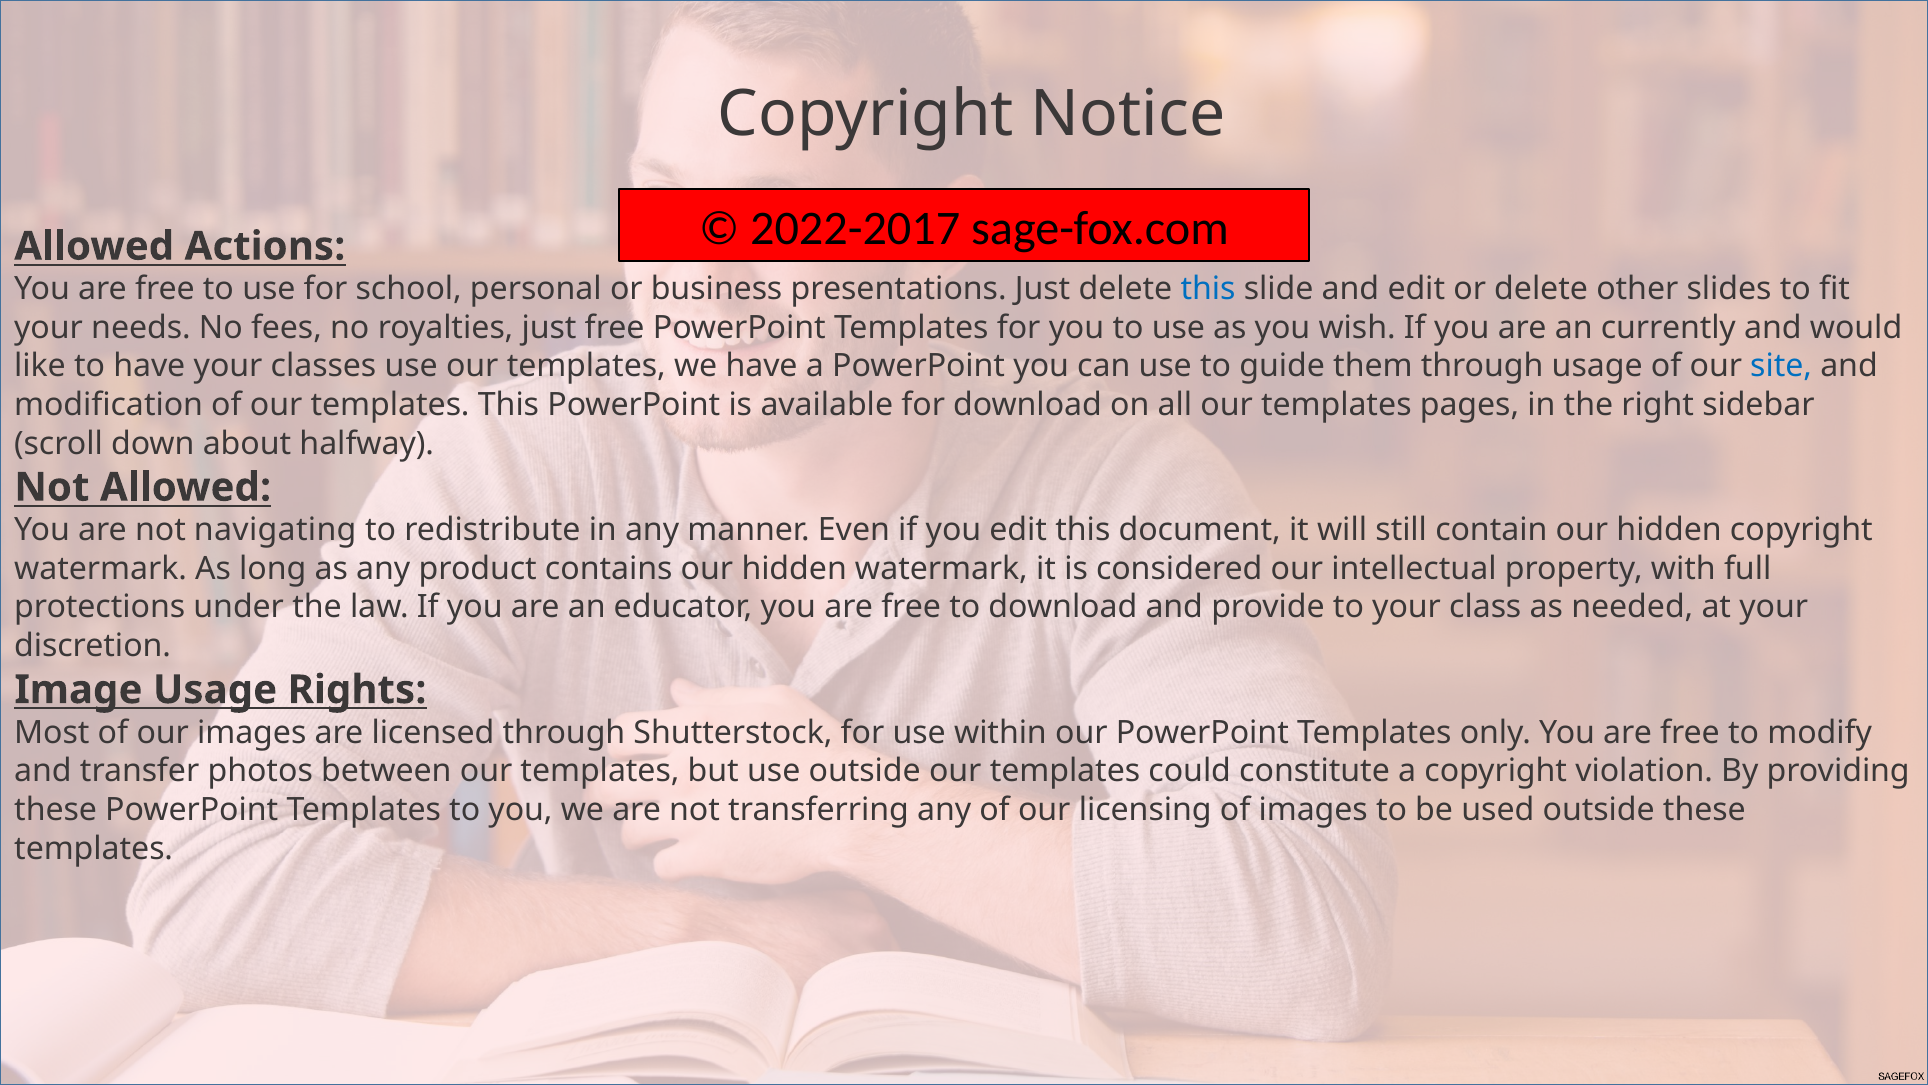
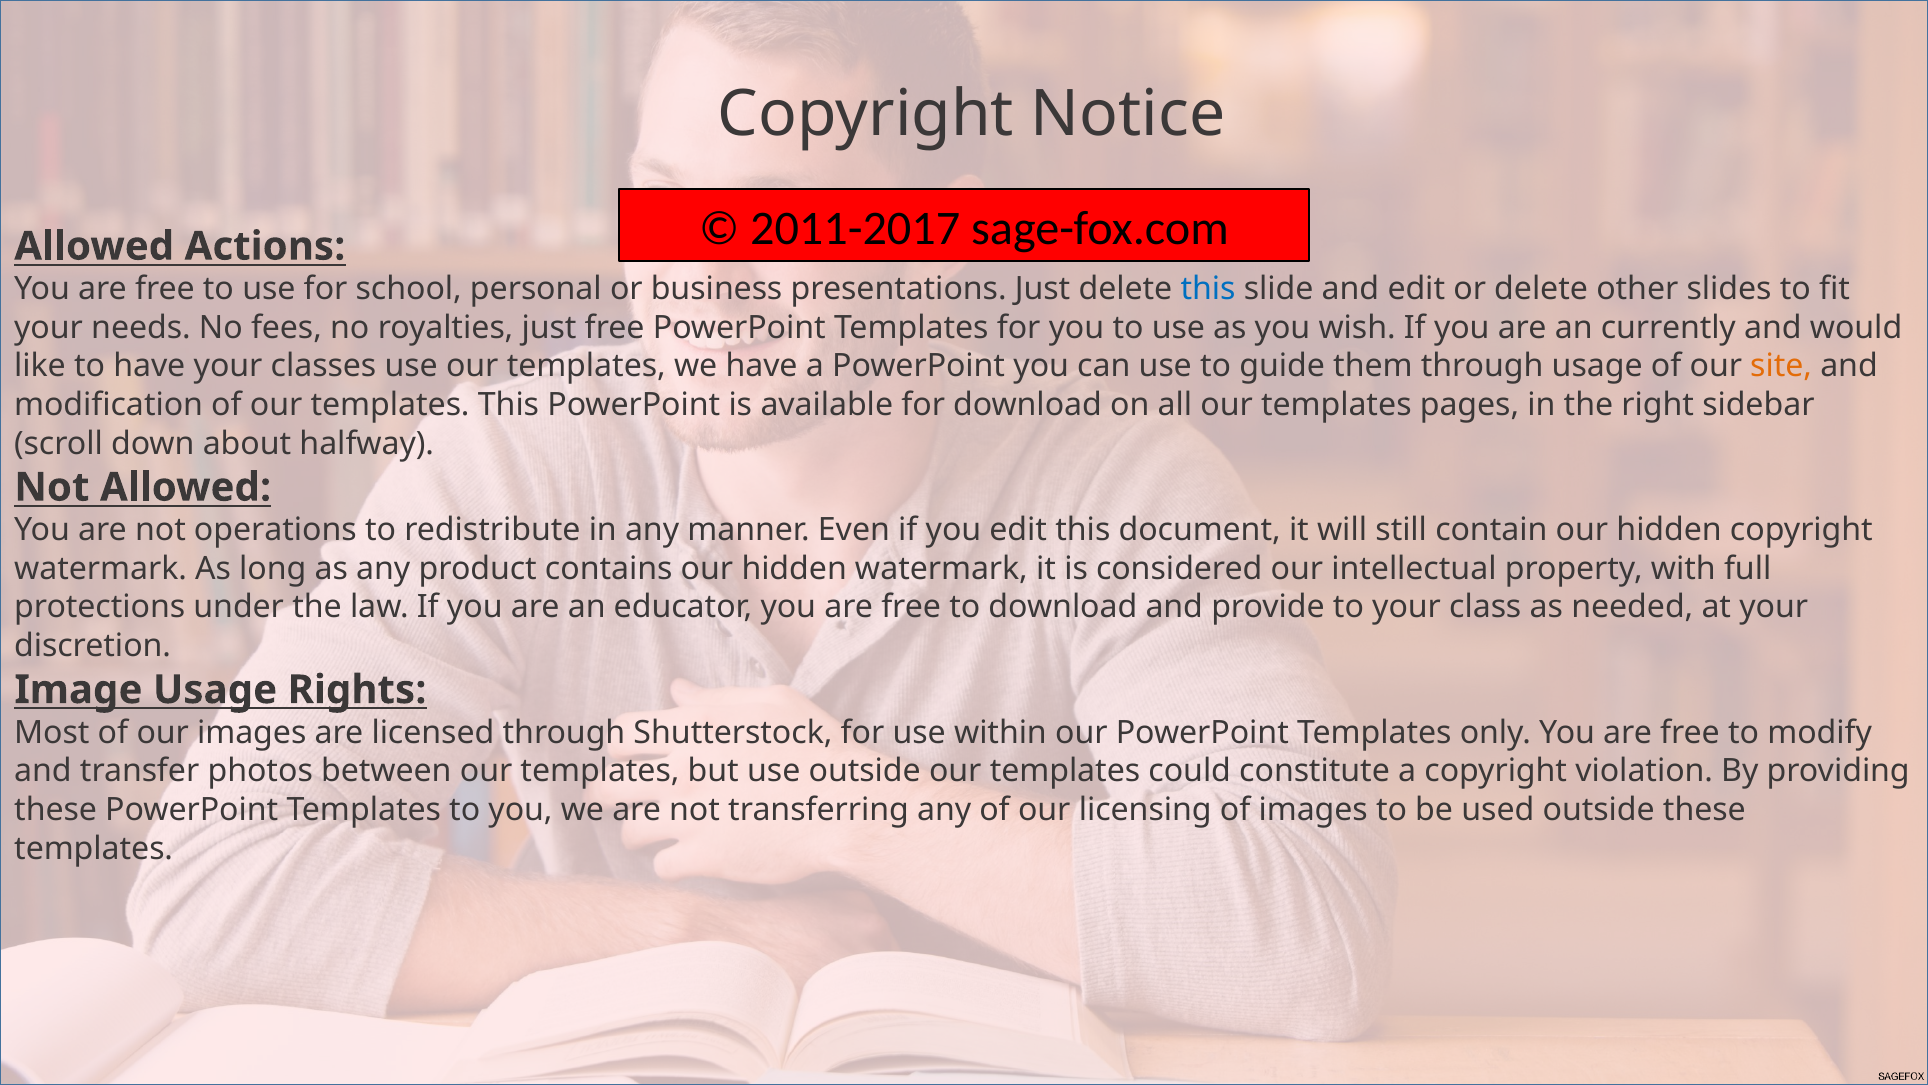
2022-2017: 2022-2017 -> 2011-2017
site colour: blue -> orange
navigating: navigating -> operations
